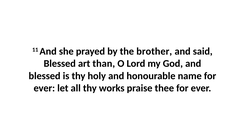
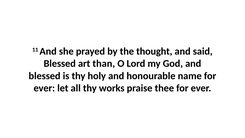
brother: brother -> thought
